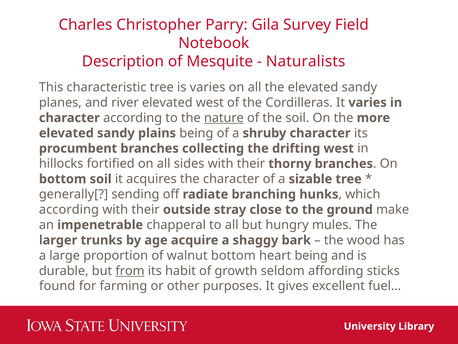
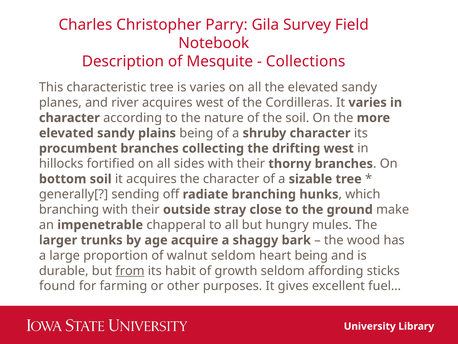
Naturalists: Naturalists -> Collections
river elevated: elevated -> acquires
nature underline: present -> none
according at (69, 209): according -> branching
walnut bottom: bottom -> seldom
